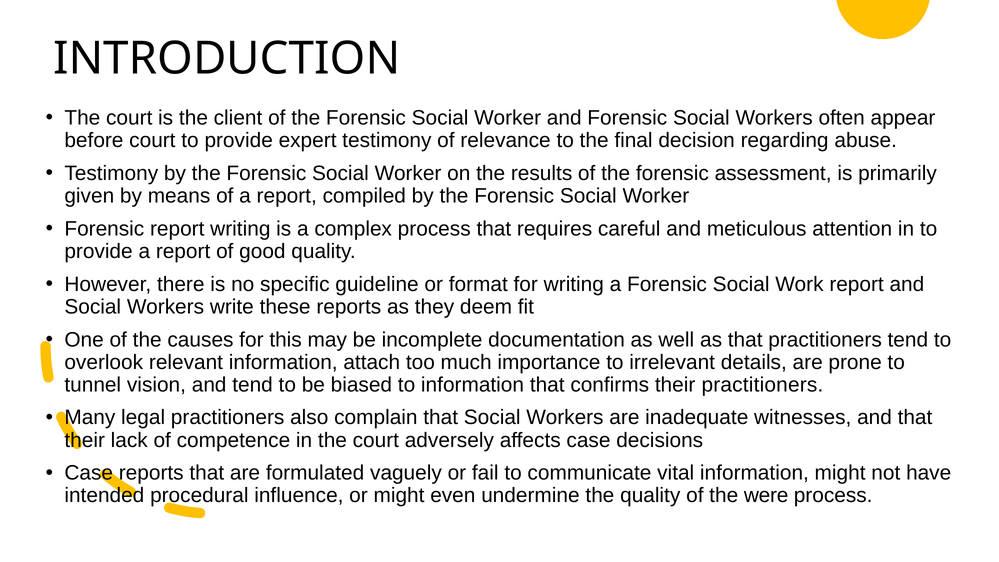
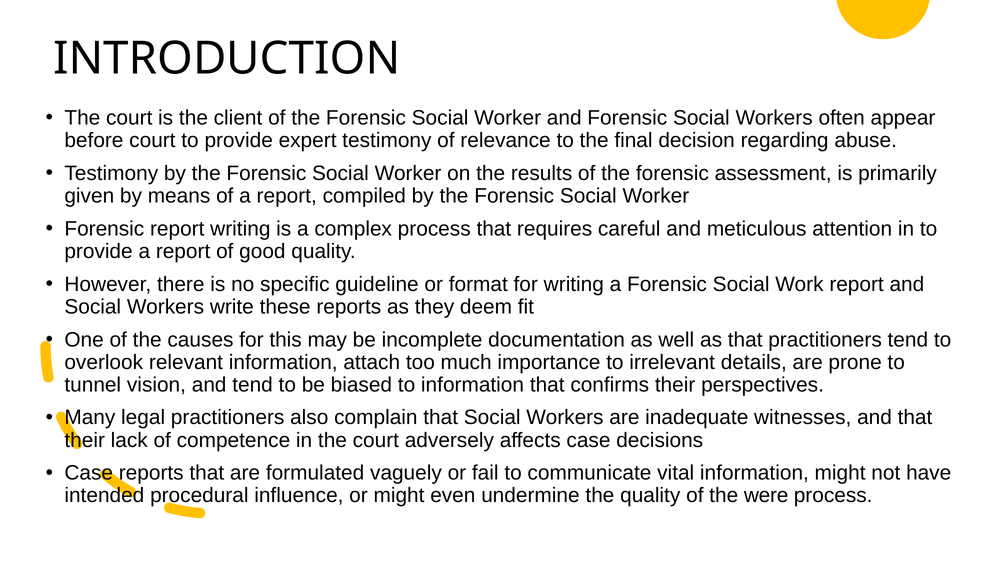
their practitioners: practitioners -> perspectives
